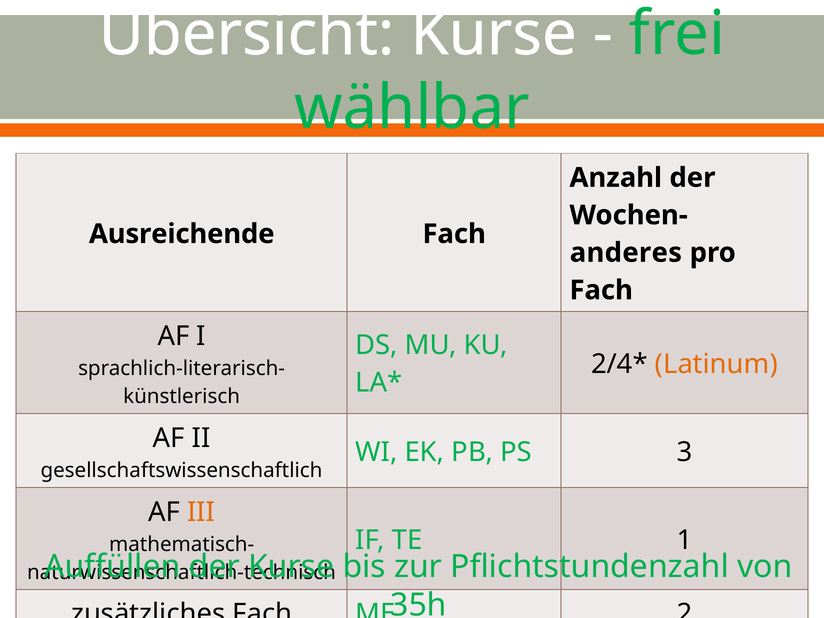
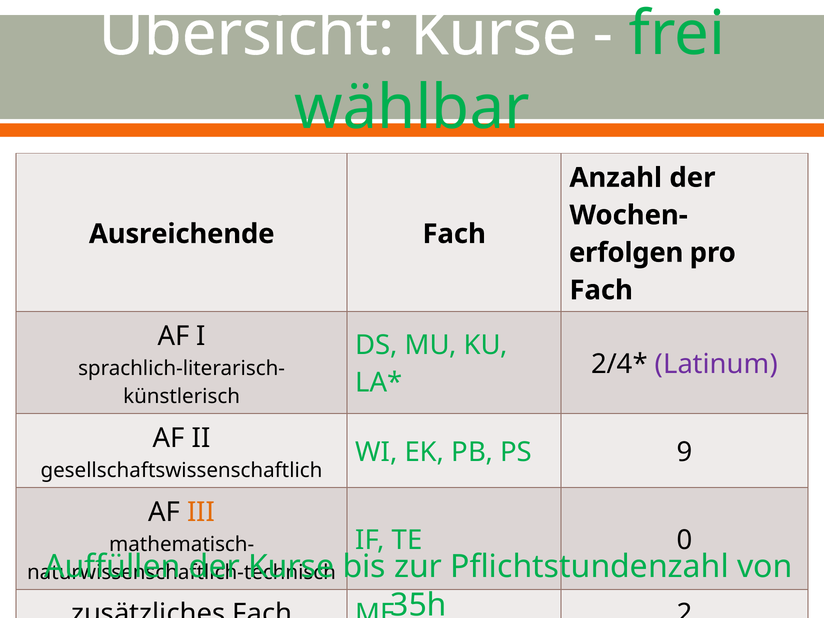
anderes: anderes -> erfolgen
Latinum colour: orange -> purple
3: 3 -> 9
1: 1 -> 0
